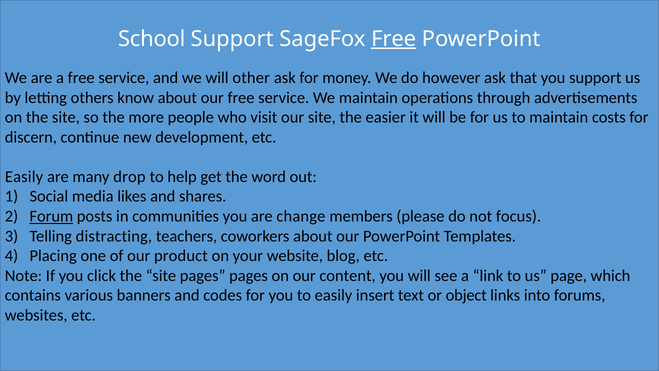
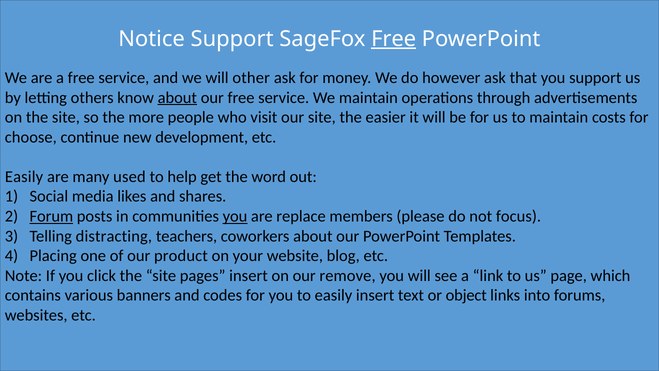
School: School -> Notice
about at (177, 98) underline: none -> present
discern: discern -> choose
drop: drop -> used
you at (235, 216) underline: none -> present
change: change -> replace
pages pages: pages -> insert
content: content -> remove
